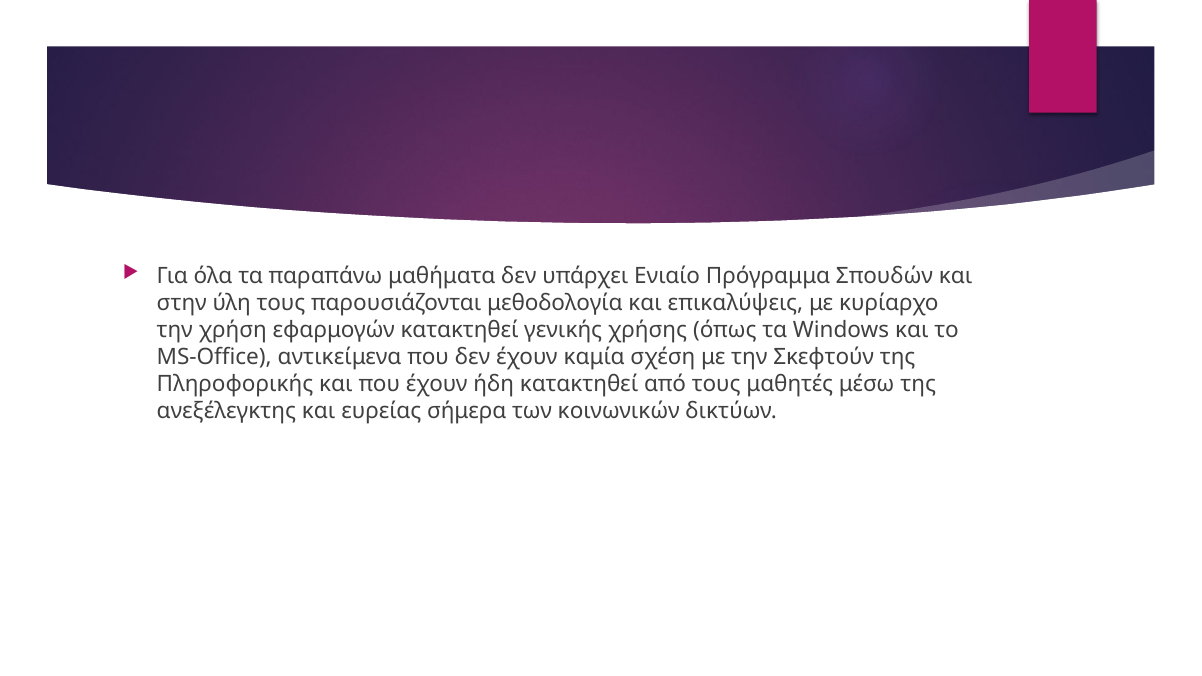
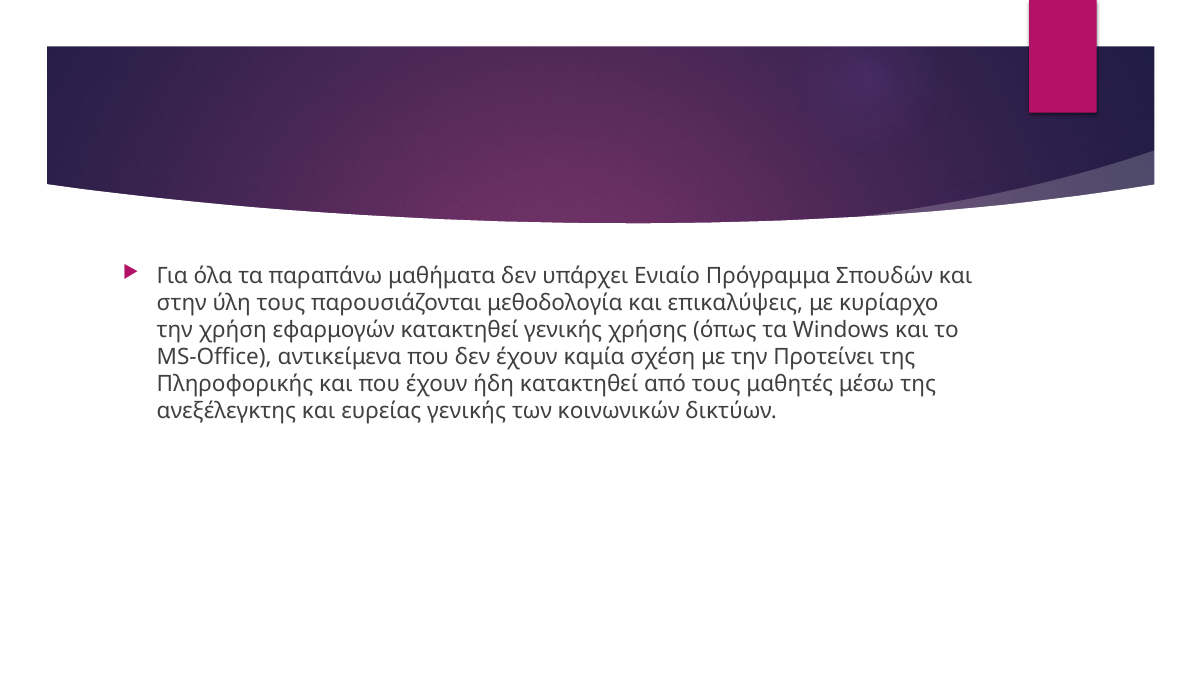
Σκεφτούν: Σκεφτούν -> Προτείνει
ευρείας σήμερα: σήμερα -> γενικής
